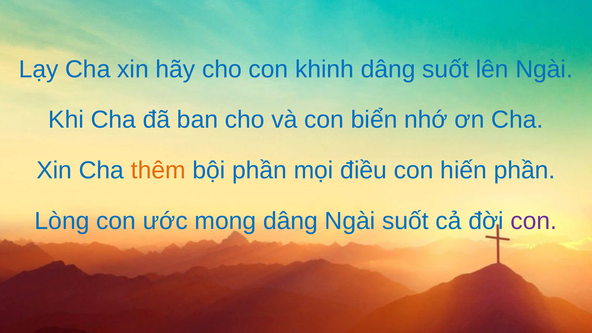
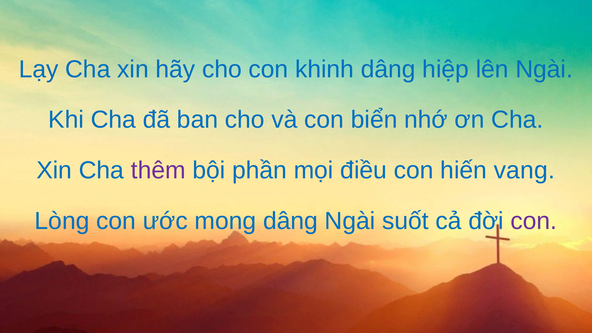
dâng suốt: suốt -> hiệp
thêm colour: orange -> purple
hiến phần: phần -> vang
